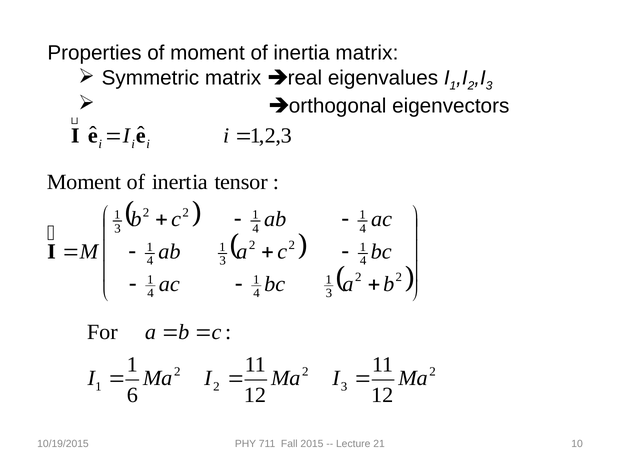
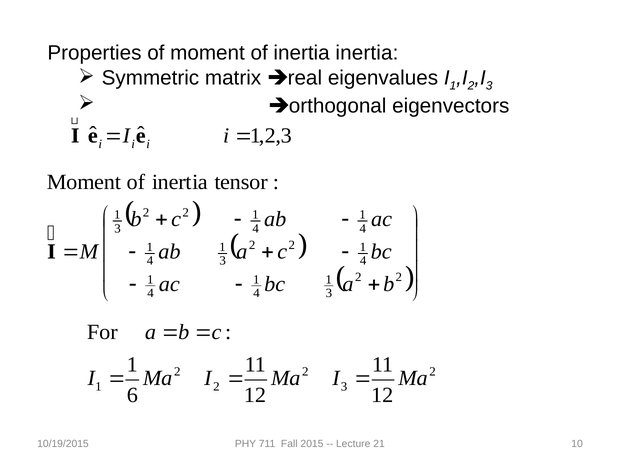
inertia matrix: matrix -> inertia
